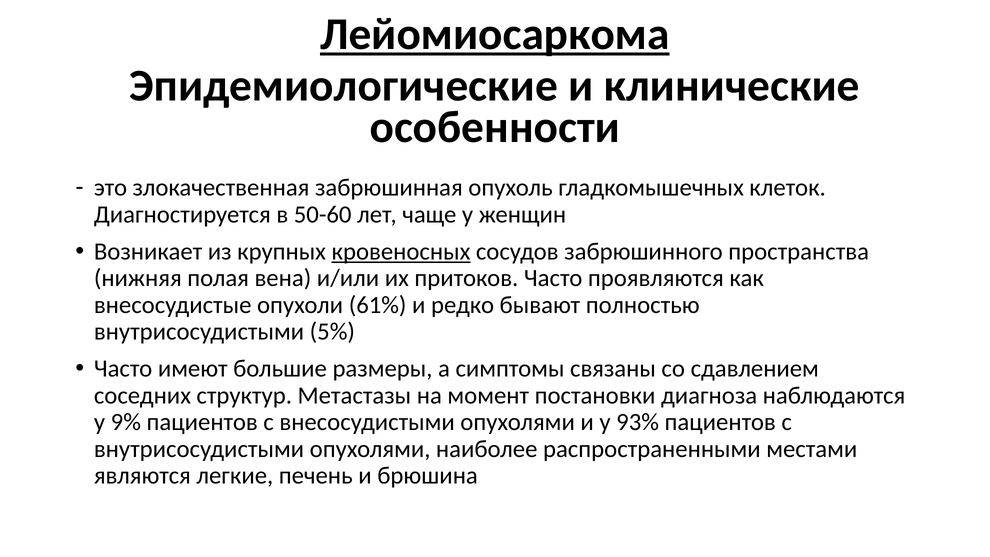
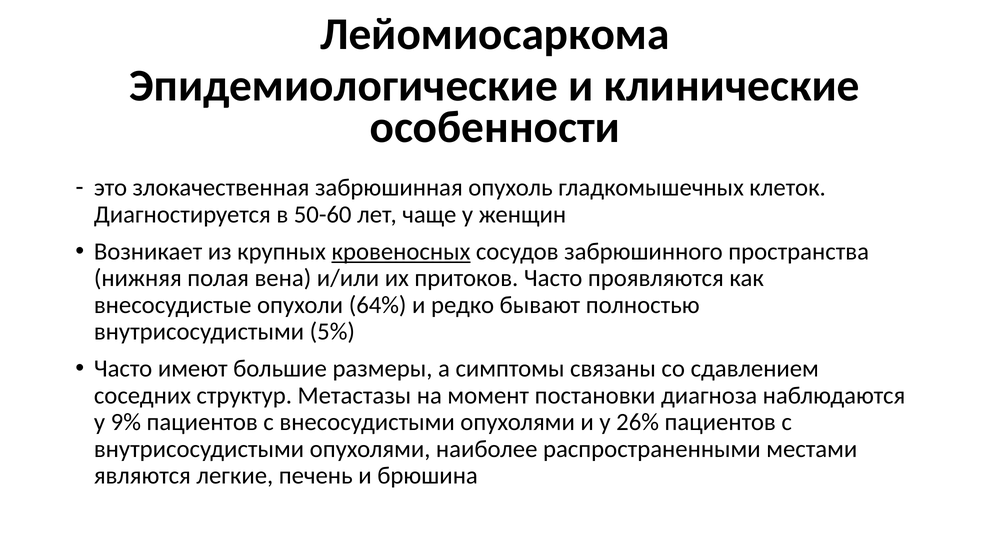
Лейомиосаркома underline: present -> none
61%: 61% -> 64%
93%: 93% -> 26%
